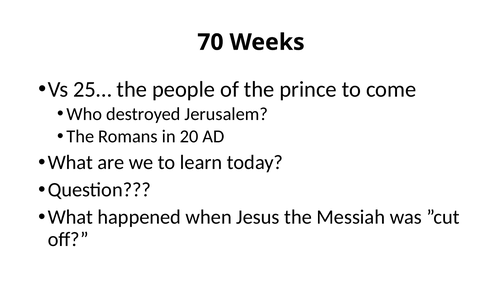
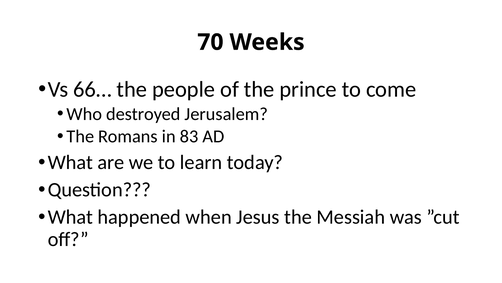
25…: 25… -> 66…
20: 20 -> 83
